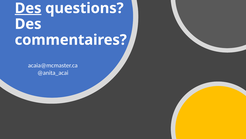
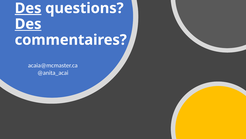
Des at (28, 24) underline: none -> present
